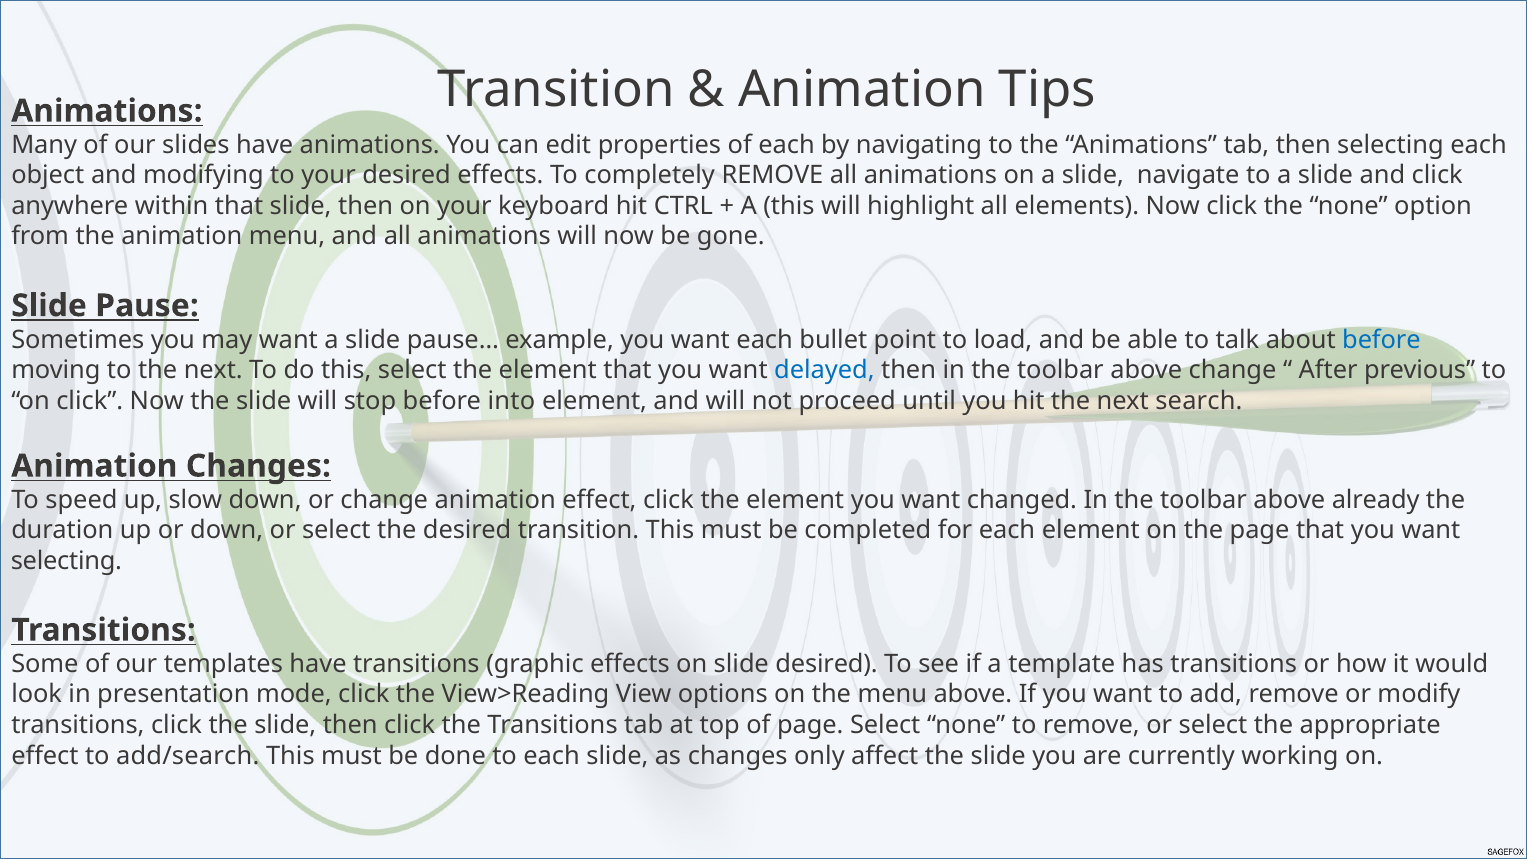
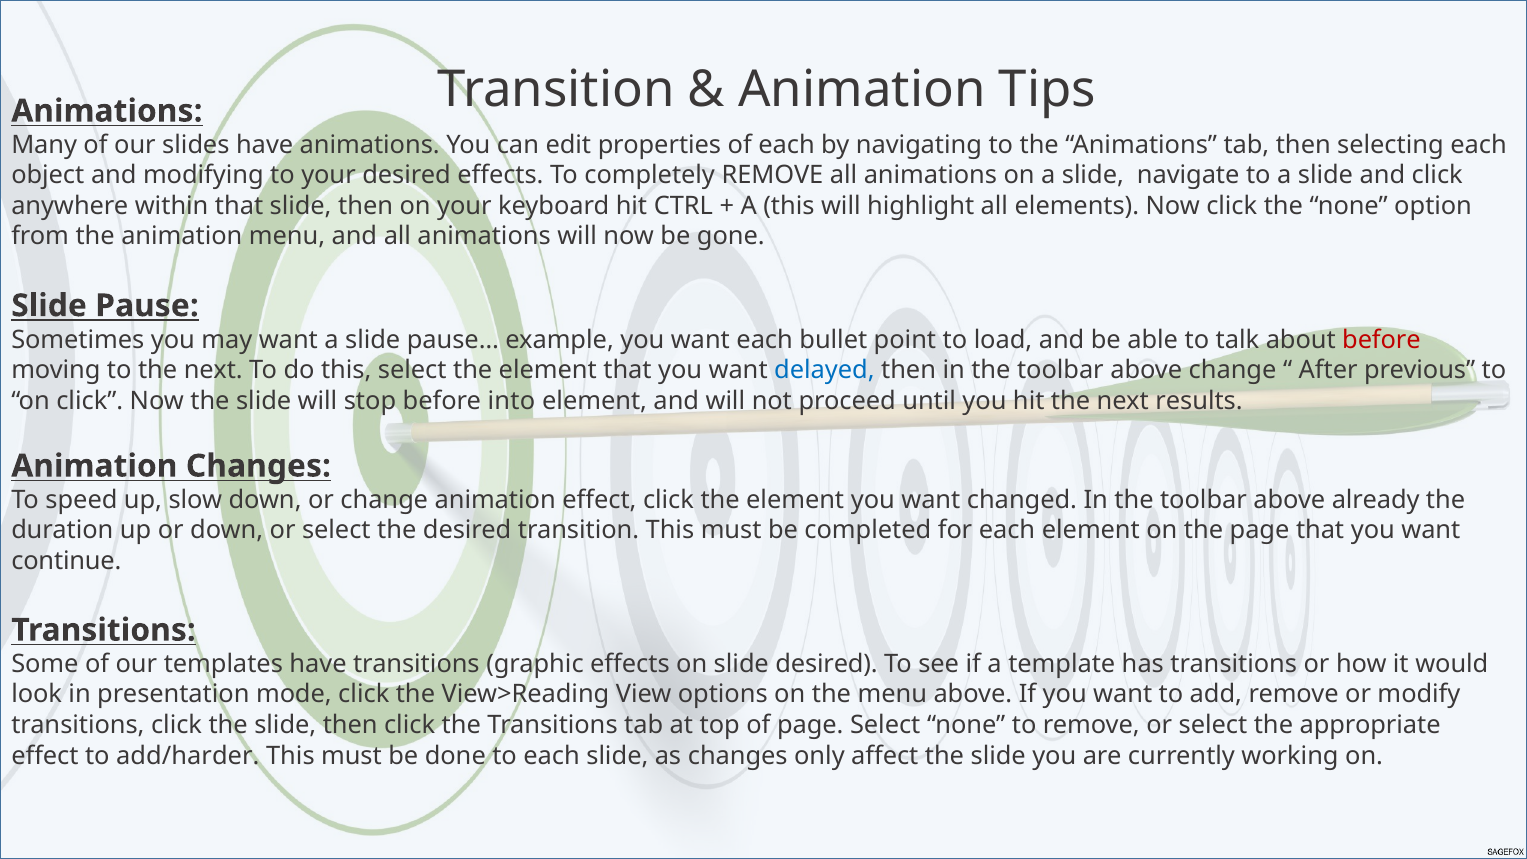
before at (1381, 340) colour: blue -> red
search: search -> results
selecting at (66, 561): selecting -> continue
add/search: add/search -> add/harder
